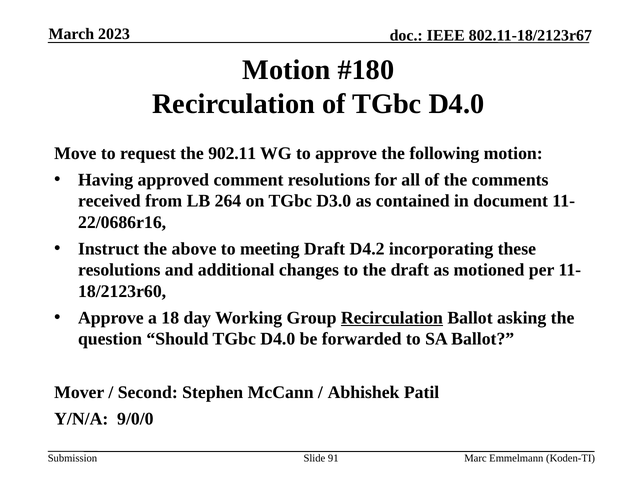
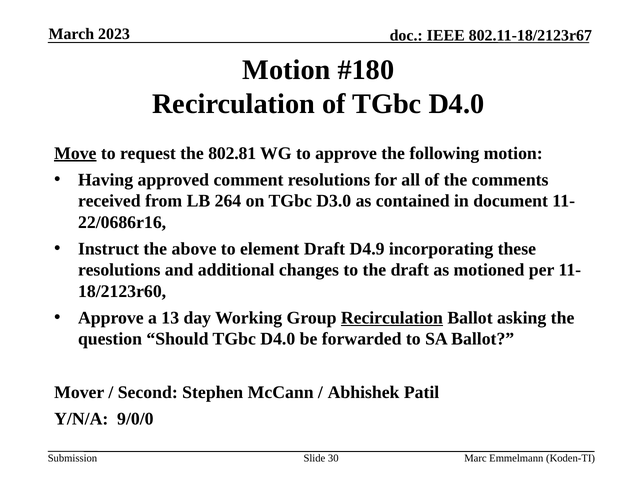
Move underline: none -> present
902.11: 902.11 -> 802.81
meeting: meeting -> element
D4.2: D4.2 -> D4.9
18: 18 -> 13
91: 91 -> 30
